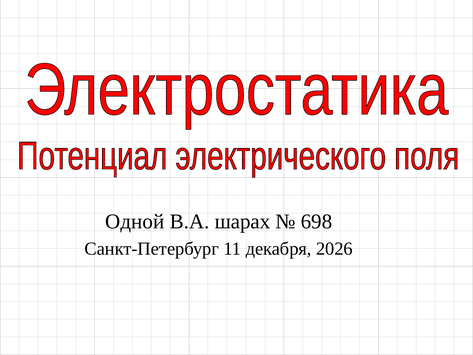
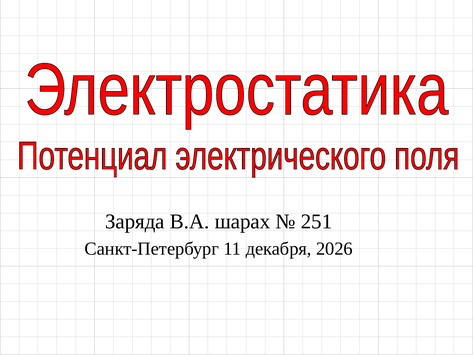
Одной: Одной -> Заряда
698: 698 -> 251
